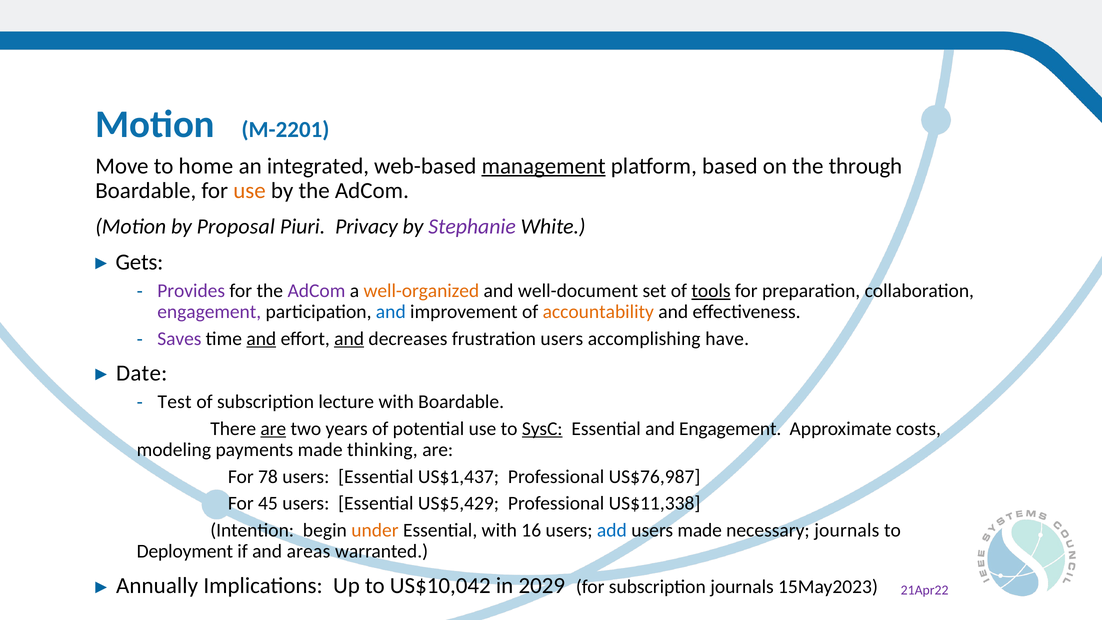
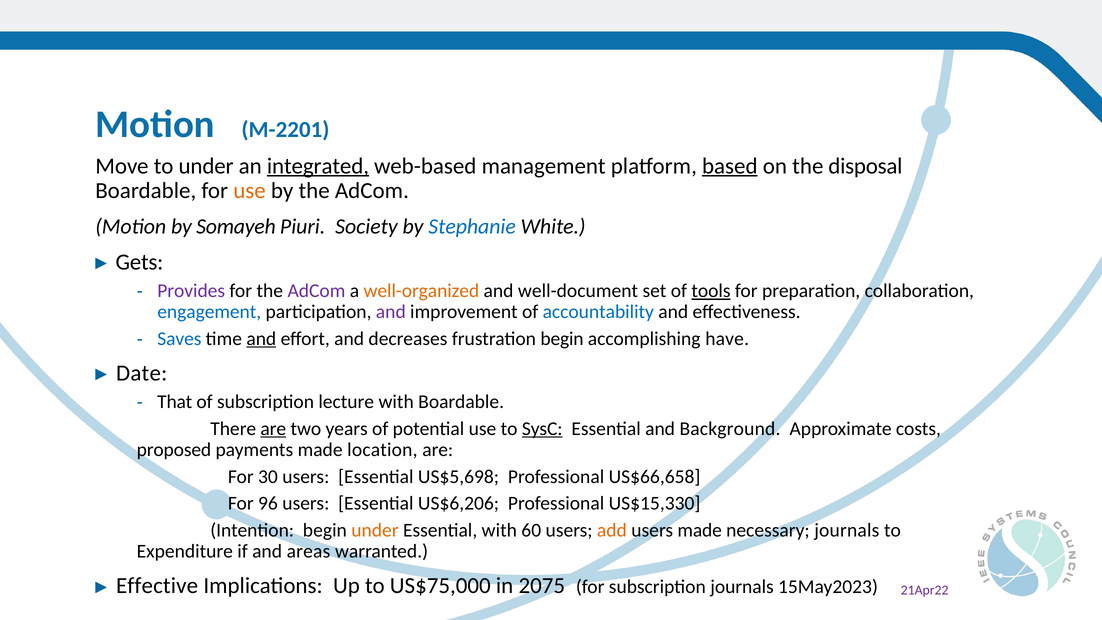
to home: home -> under
integrated underline: none -> present
management underline: present -> none
based underline: none -> present
through: through -> disposal
Proposal: Proposal -> Somayeh
Privacy: Privacy -> Society
Stephanie colour: purple -> blue
engagement at (209, 312) colour: purple -> blue
and at (391, 312) colour: blue -> purple
accountability colour: orange -> blue
Saves colour: purple -> blue
and at (349, 339) underline: present -> none
frustration users: users -> begin
Test: Test -> That
and Engagement: Engagement -> Background
modeling: modeling -> proposed
thinking: thinking -> location
78: 78 -> 30
US$1,437: US$1,437 -> US$5,698
US$76,987: US$76,987 -> US$66,658
45: 45 -> 96
US$5,429: US$5,429 -> US$6,206
US$11,338: US$11,338 -> US$15,330
16: 16 -> 60
add colour: blue -> orange
Deployment: Deployment -> Expenditure
Annually: Annually -> Effective
US$10,042: US$10,042 -> US$75,000
2029: 2029 -> 2075
